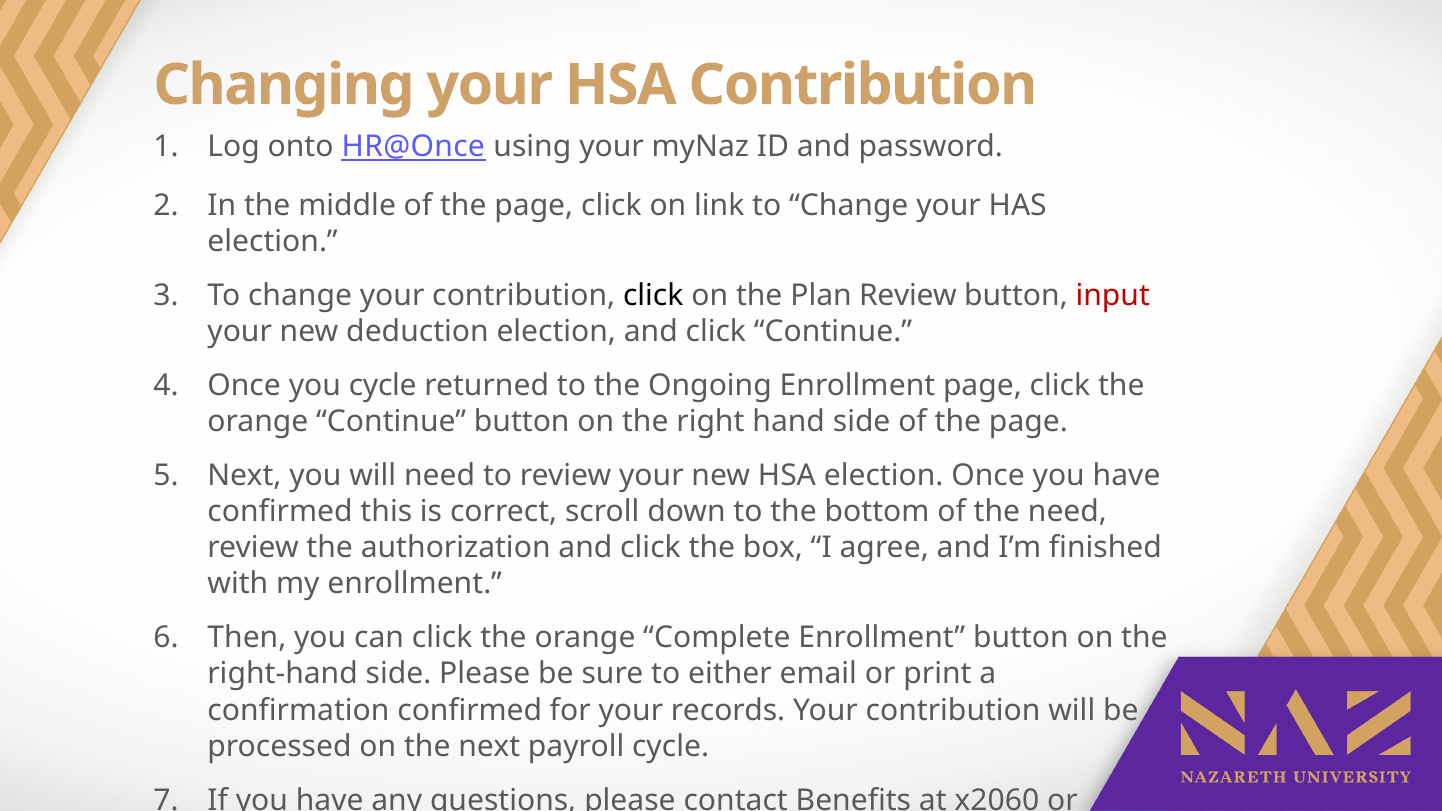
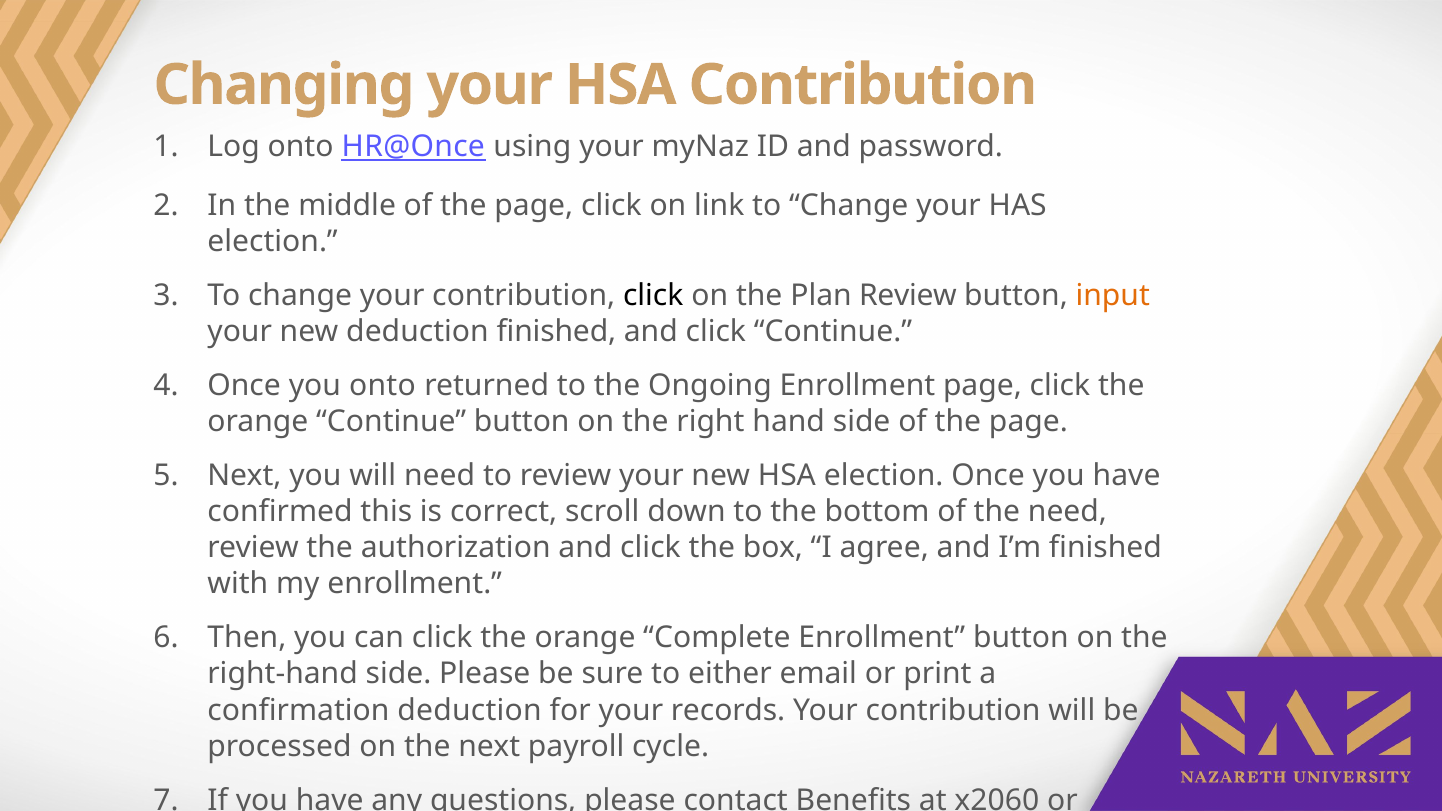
input colour: red -> orange
deduction election: election -> finished
you cycle: cycle -> onto
confirmation confirmed: confirmed -> deduction
